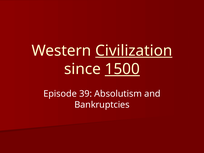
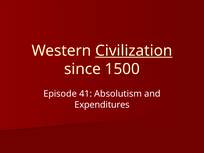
1500 underline: present -> none
39: 39 -> 41
Bankruptcies: Bankruptcies -> Expenditures
